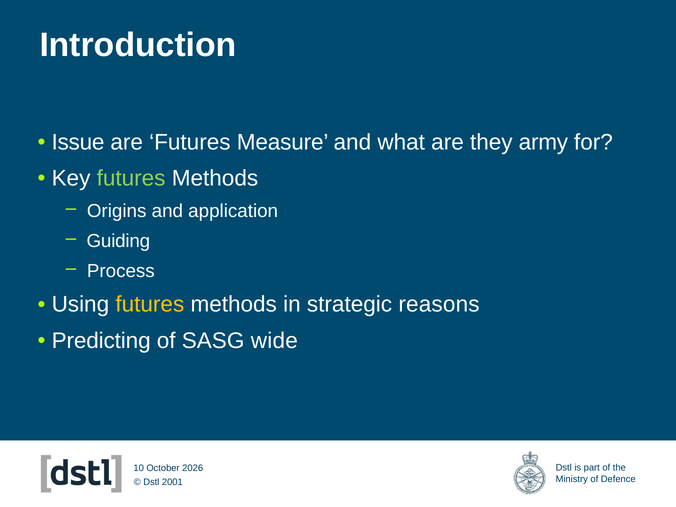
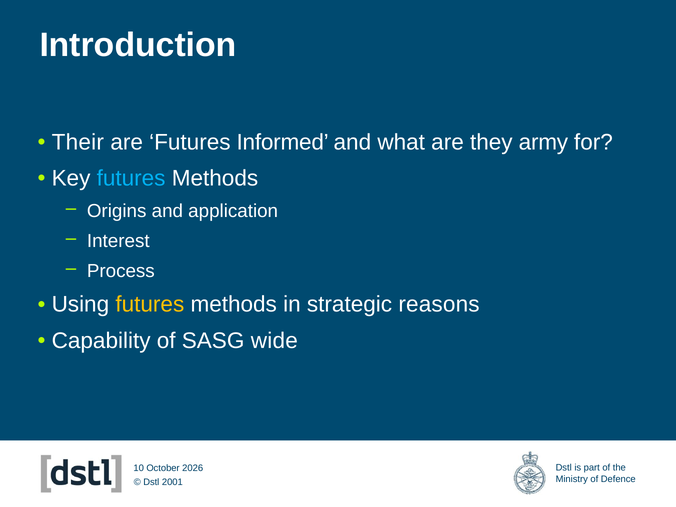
Issue: Issue -> Their
Measure: Measure -> Informed
futures at (131, 178) colour: light green -> light blue
Guiding: Guiding -> Interest
Predicting: Predicting -> Capability
